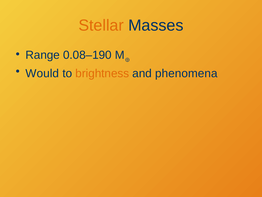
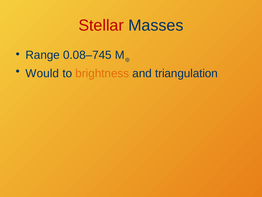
Stellar colour: orange -> red
0.08–190: 0.08–190 -> 0.08–745
phenomena: phenomena -> triangulation
